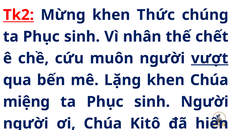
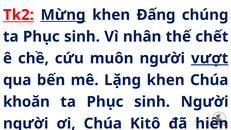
Mừng underline: none -> present
Thức: Thức -> Đấng
miệng: miệng -> khoăn
